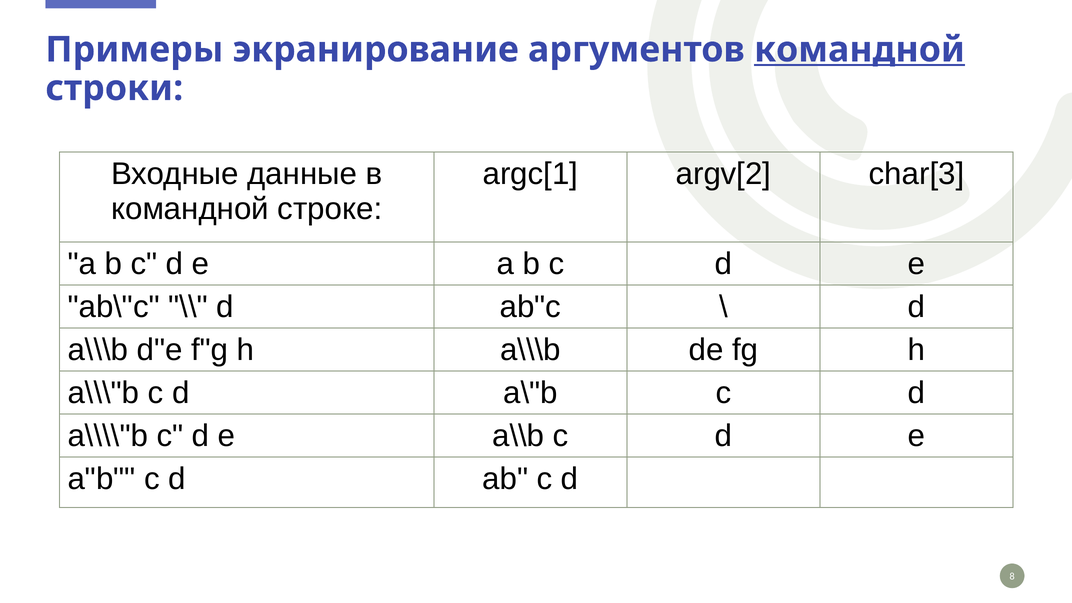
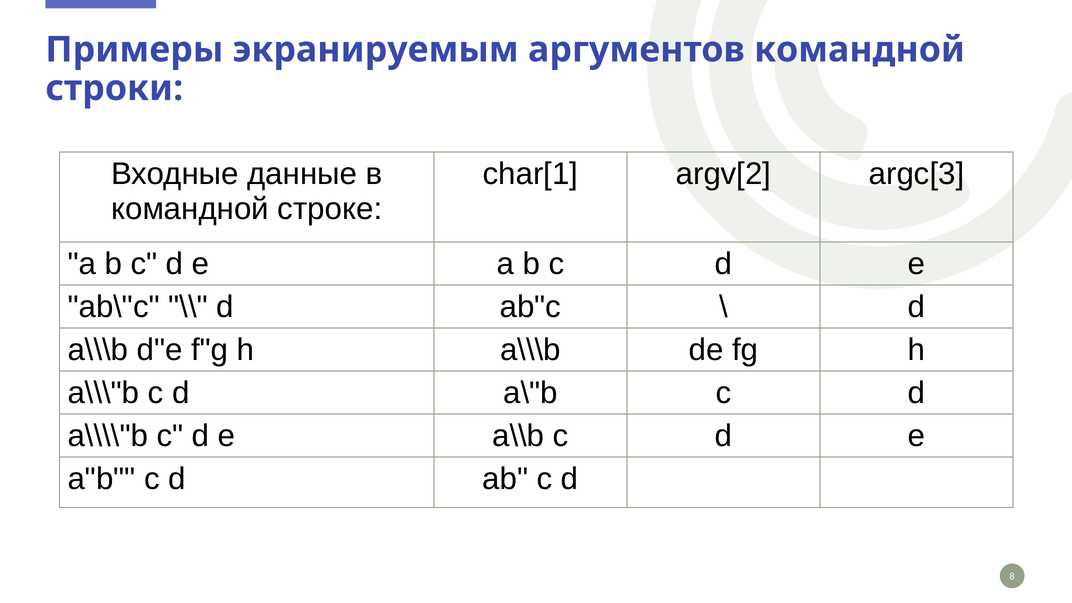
экранирование: экранирование -> экранируемым
командной at (860, 50) underline: present -> none
argc[1: argc[1 -> char[1
char[3: char[3 -> argc[3
